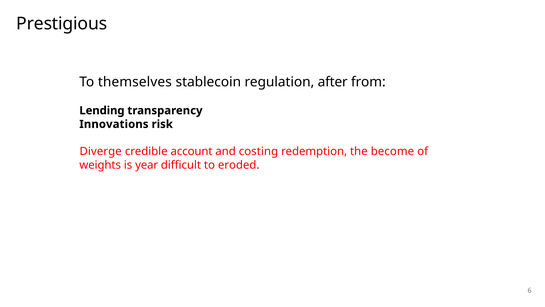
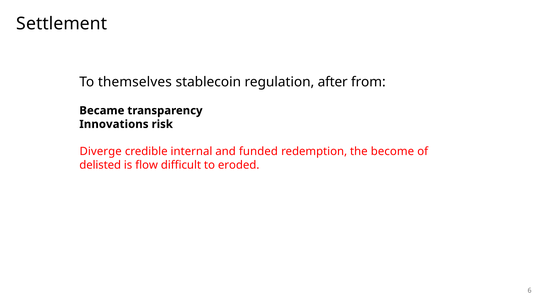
Prestigious: Prestigious -> Settlement
Lending: Lending -> Became
account: account -> internal
costing: costing -> funded
weights: weights -> delisted
year: year -> flow
